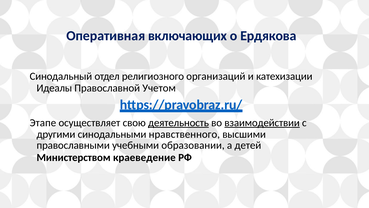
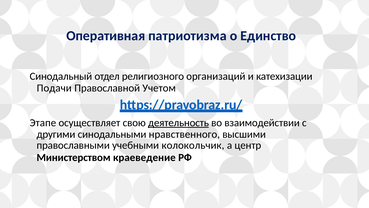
включающих: включающих -> патриотизма
Ердякова: Ердякова -> Единство
Идеалы: Идеалы -> Подачи
взаимодействии underline: present -> none
образовании: образовании -> колокольчик
детей: детей -> центр
